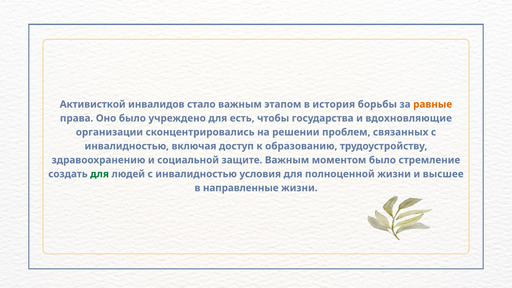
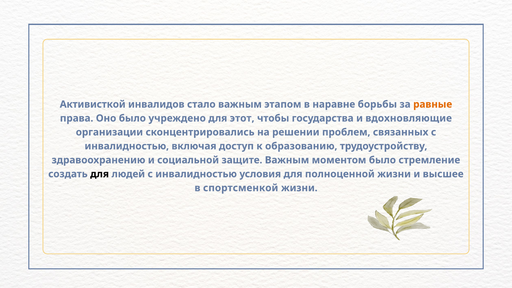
история: история -> наравне
есть: есть -> этот
для at (100, 174) colour: green -> black
направленные: направленные -> спортсменкой
